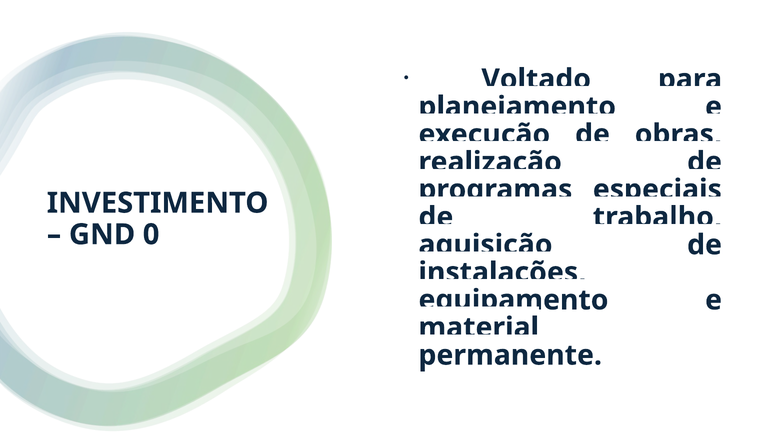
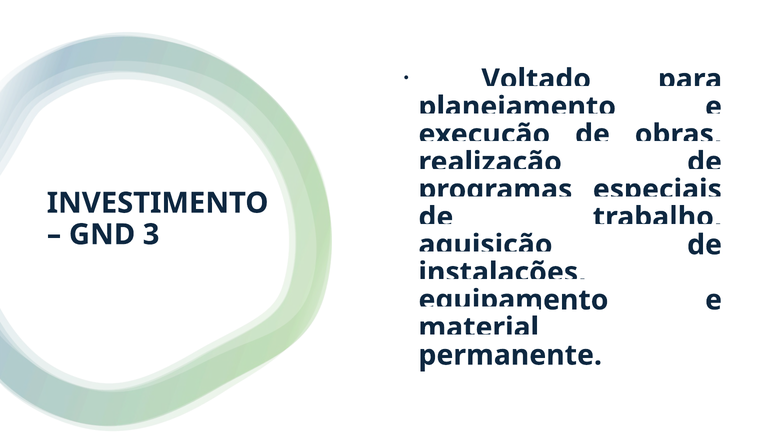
0: 0 -> 3
